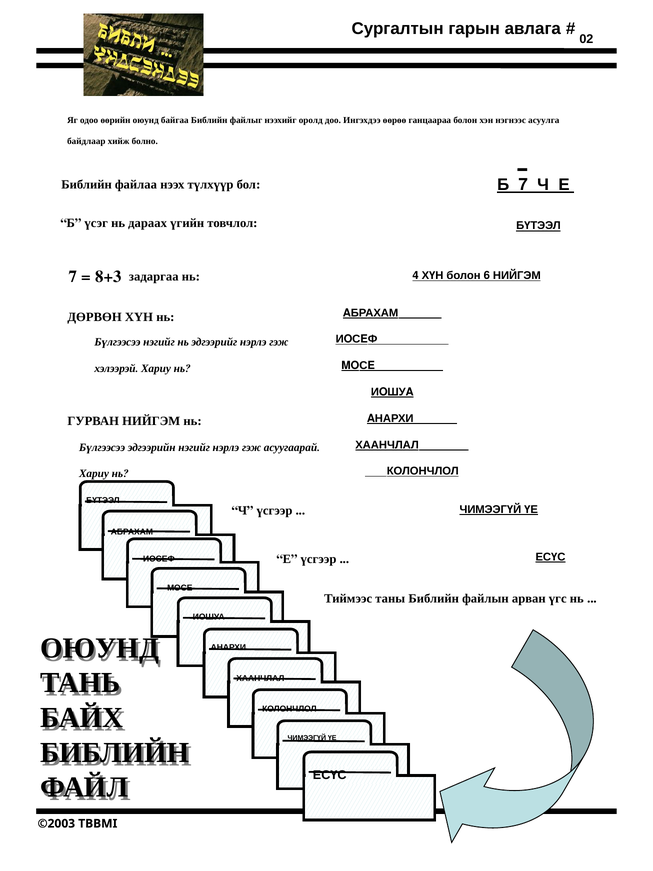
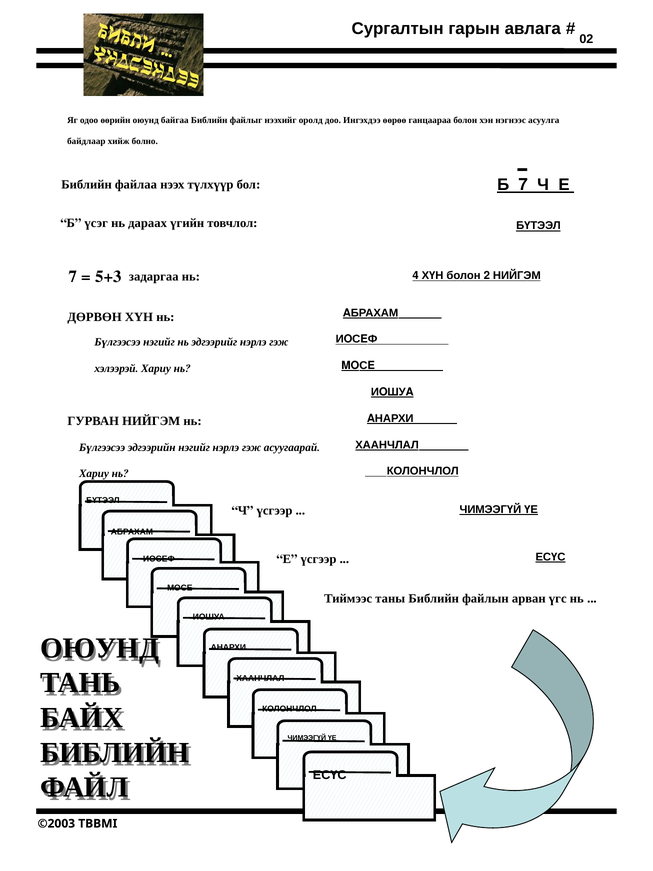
8+3: 8+3 -> 5+3
6: 6 -> 2
